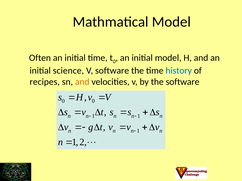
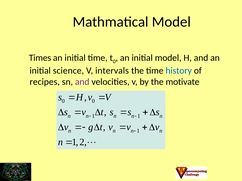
Often: Often -> Times
V software: software -> intervals
and at (82, 82) colour: orange -> purple
the software: software -> motivate
